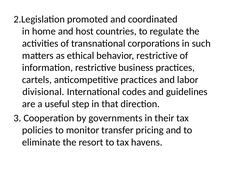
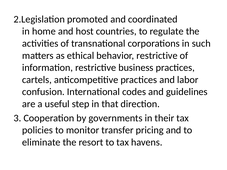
divisional: divisional -> confusion
